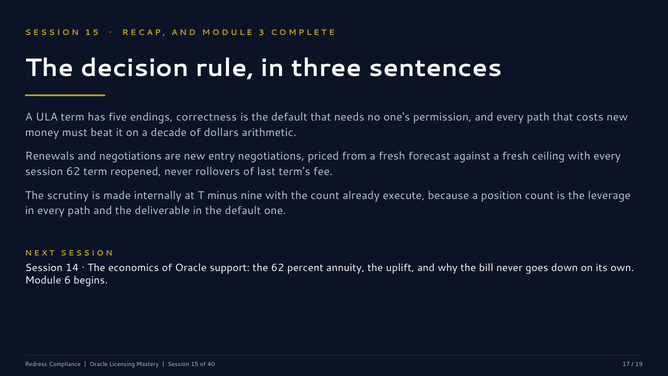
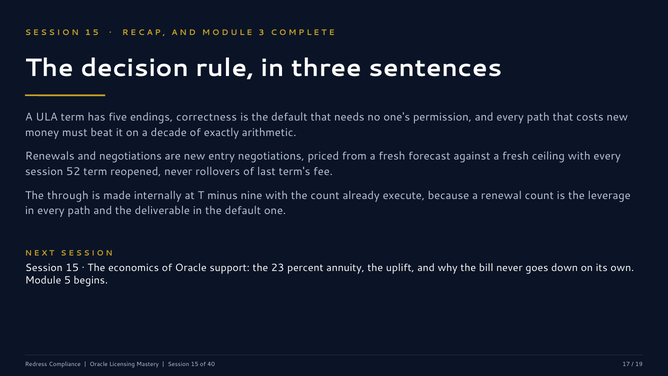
dollars: dollars -> exactly
session 62: 62 -> 52
scrutiny: scrutiny -> through
position: position -> renewal
14 at (72, 268): 14 -> 15
the 62: 62 -> 23
Module 6: 6 -> 5
